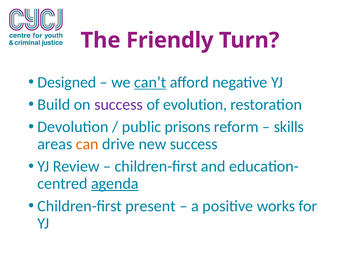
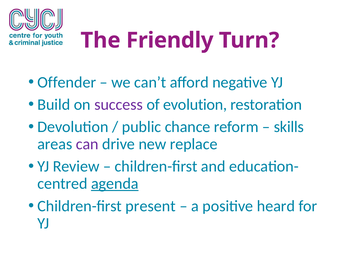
Designed: Designed -> Offender
can’t underline: present -> none
prisons: prisons -> chance
can colour: orange -> purple
new success: success -> replace
works: works -> heard
